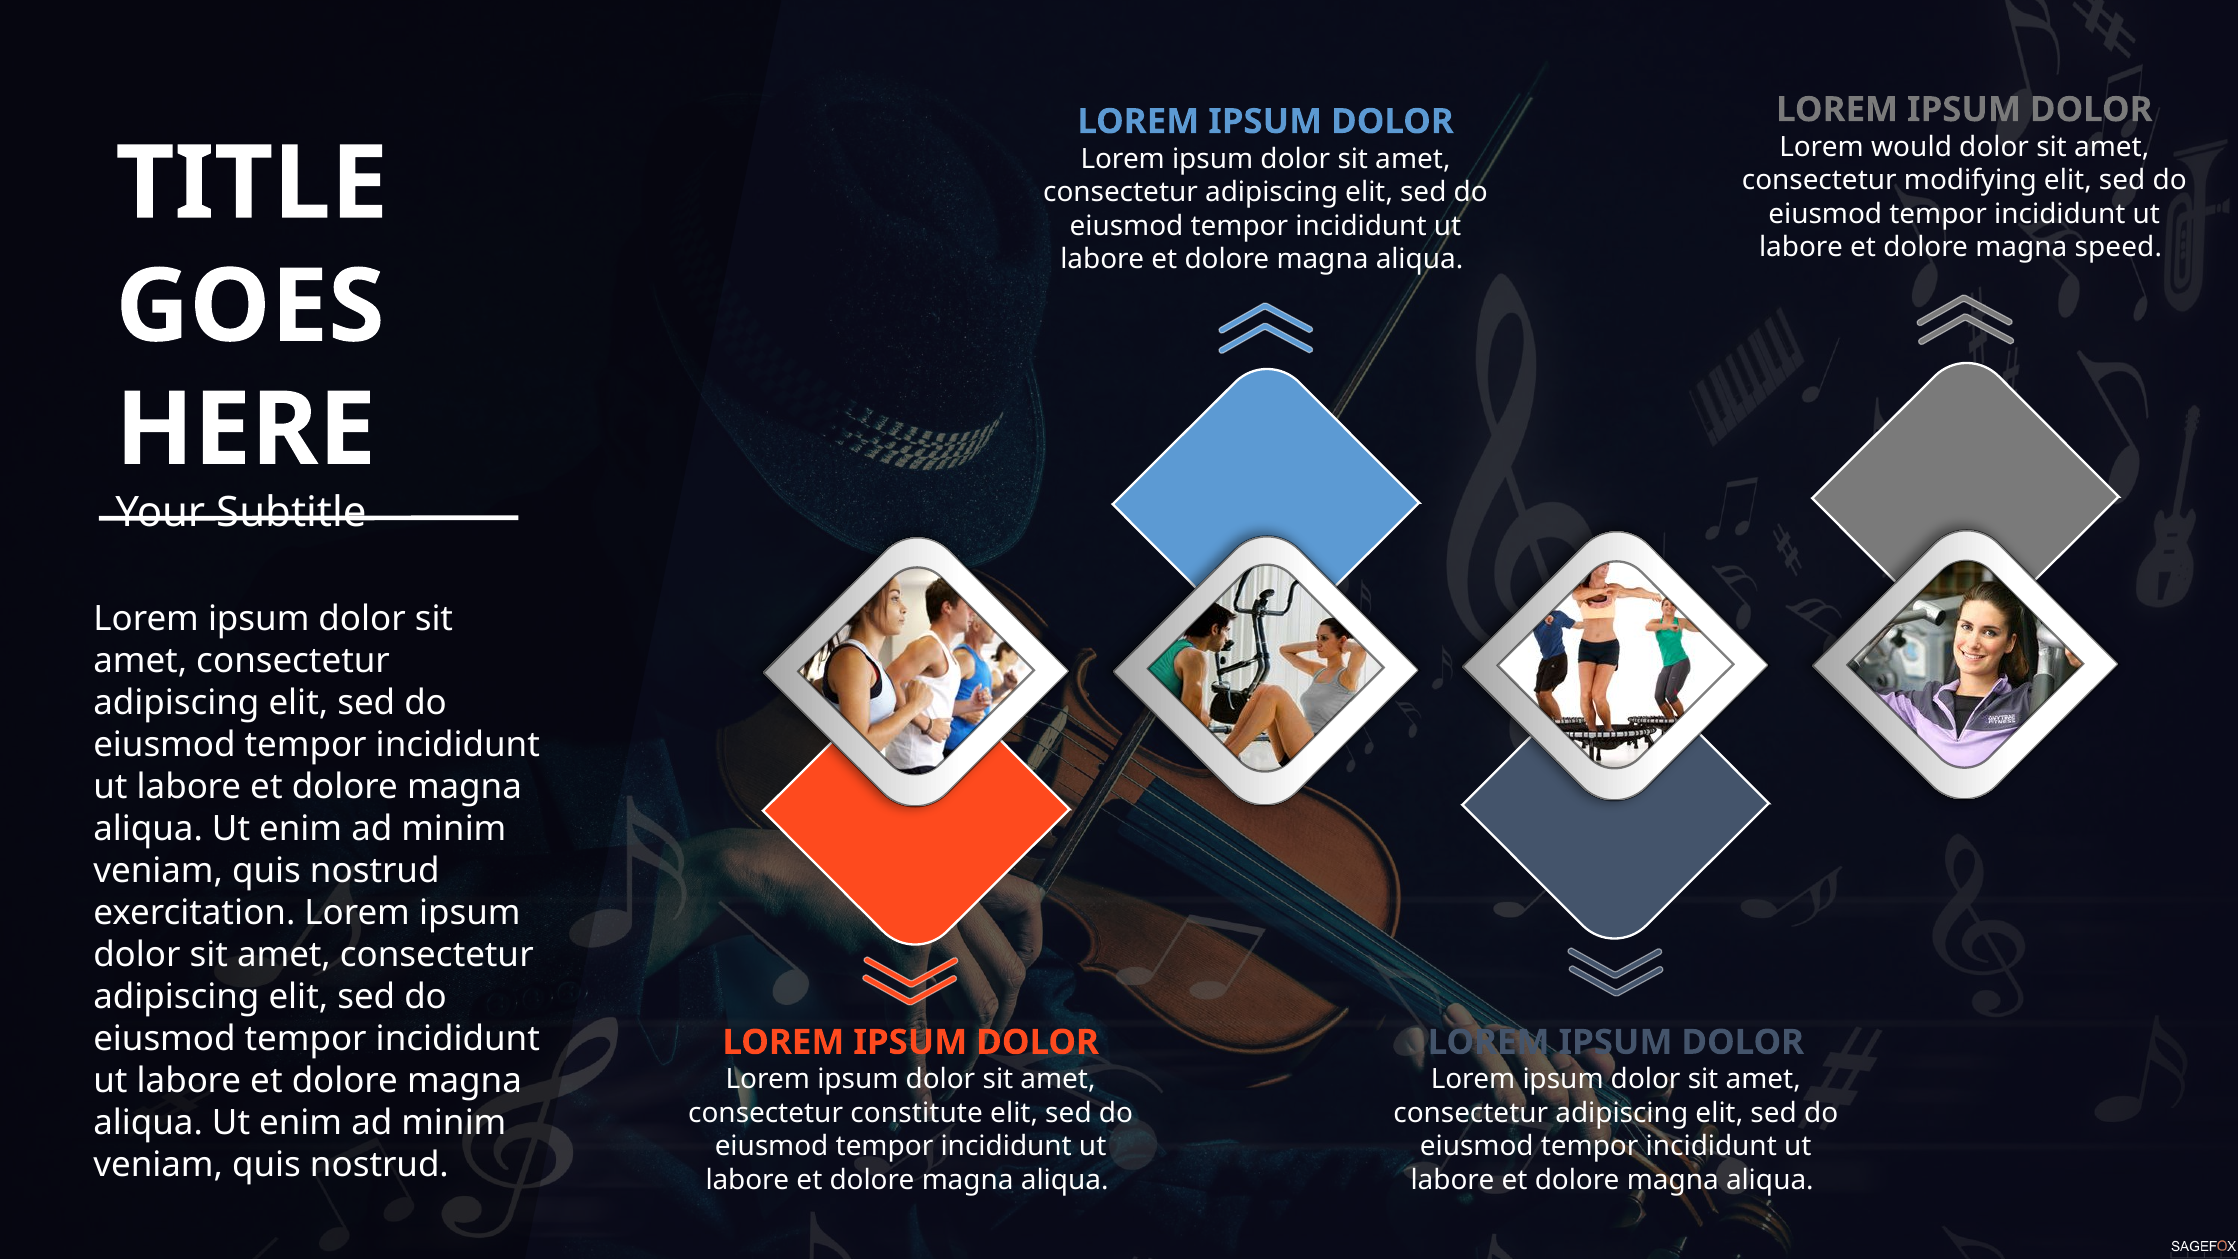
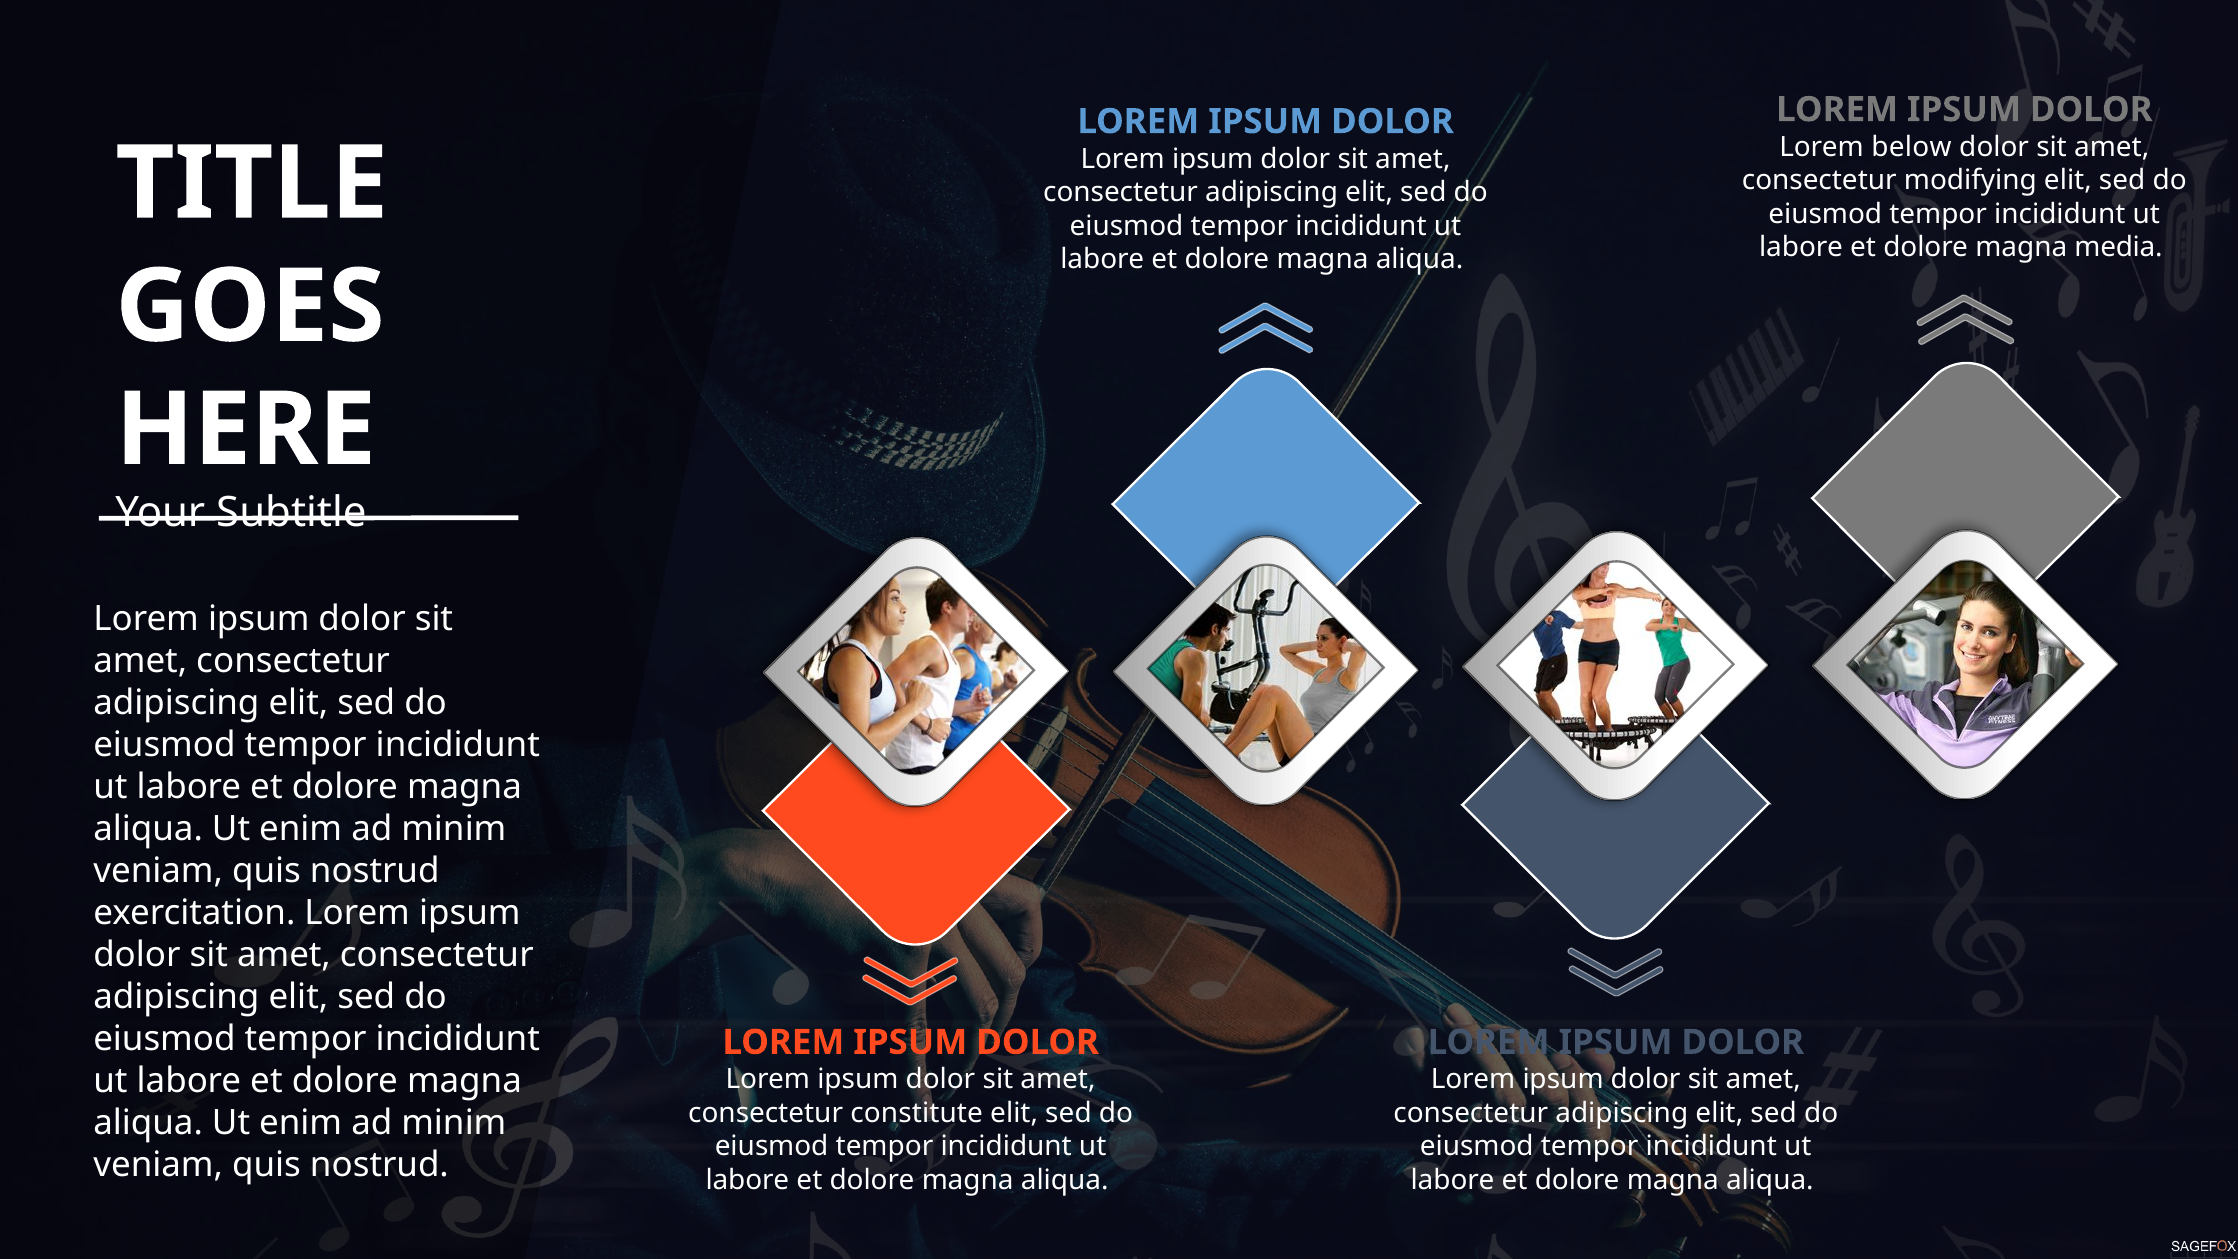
would: would -> below
speed: speed -> media
